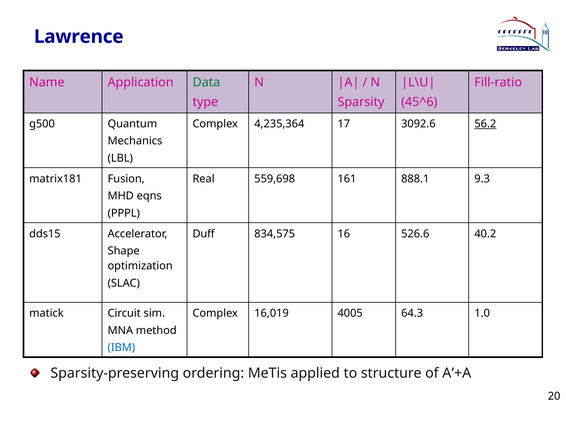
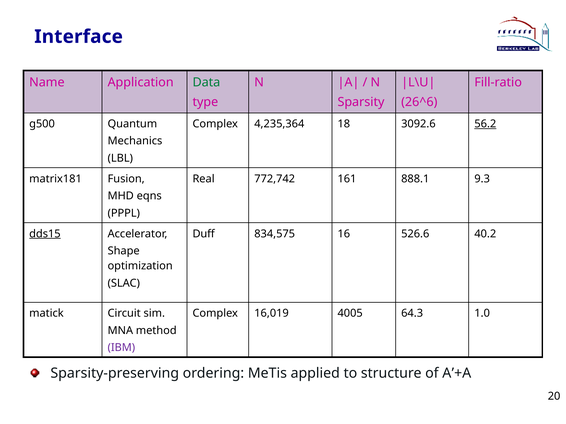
Lawrence: Lawrence -> Interface
45^6: 45^6 -> 26^6
17: 17 -> 18
559,698: 559,698 -> 772,742
dds15 underline: none -> present
IBM colour: blue -> purple
